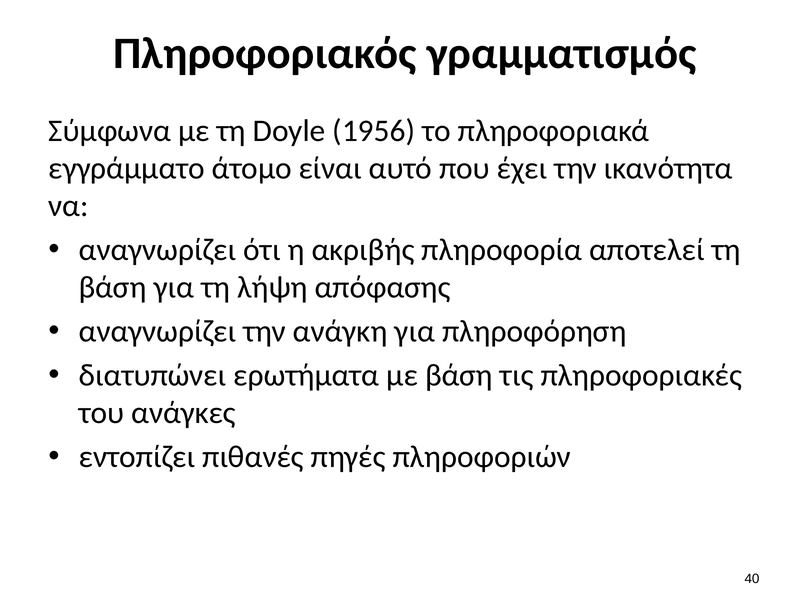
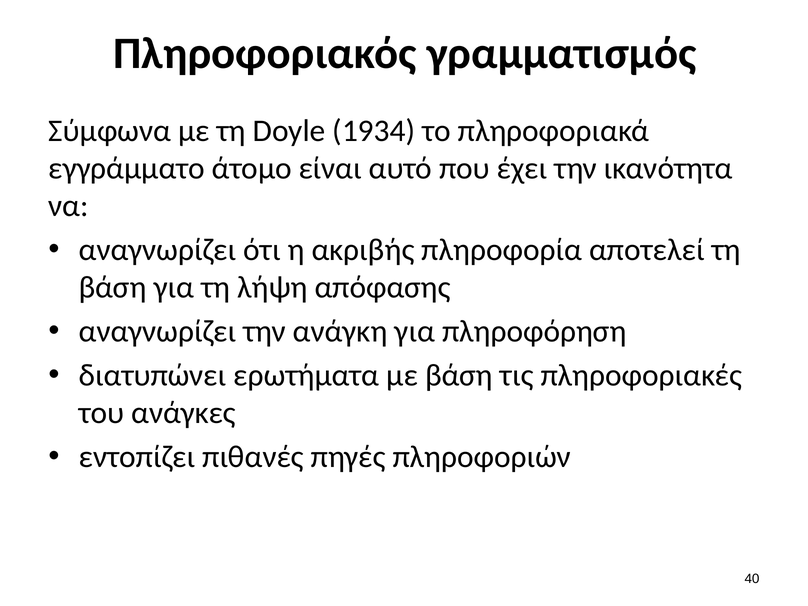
1956: 1956 -> 1934
